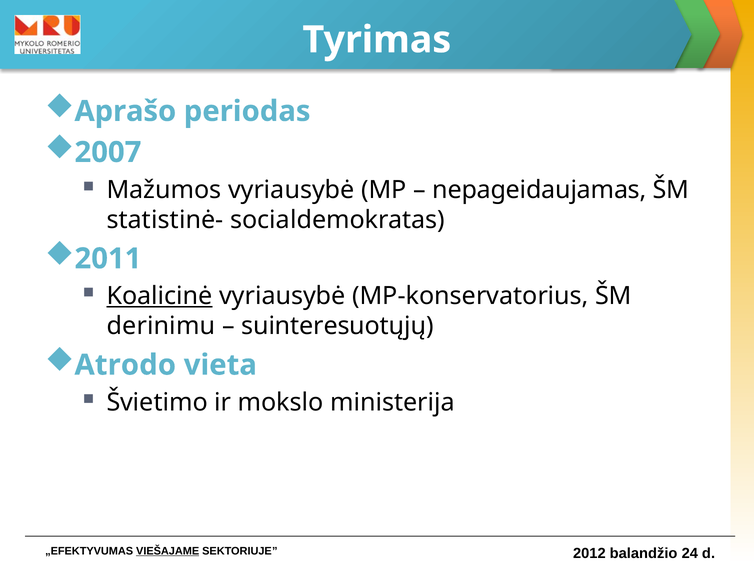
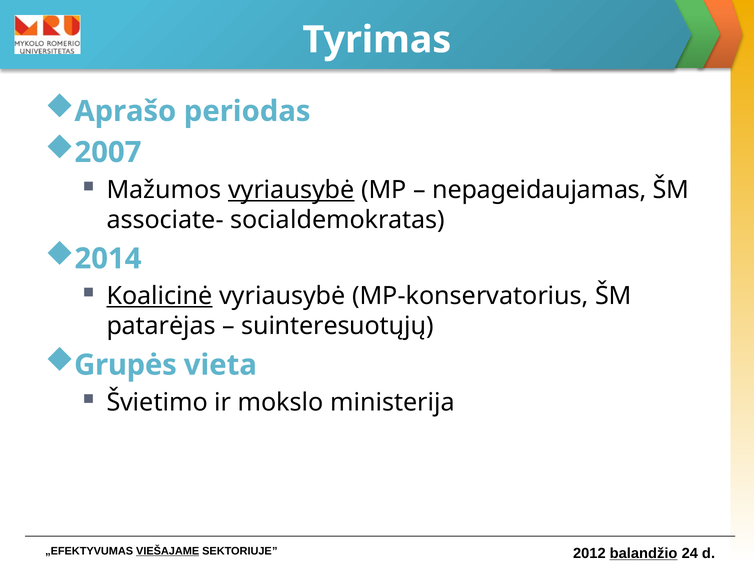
vyriausybė at (291, 190) underline: none -> present
statistinė-: statistinė- -> associate-
2011: 2011 -> 2014
derinimu: derinimu -> patarėjas
Atrodo: Atrodo -> Grupės
balandžio underline: none -> present
